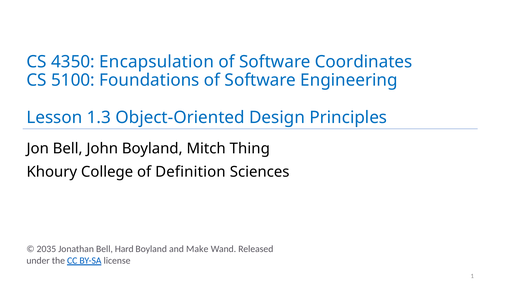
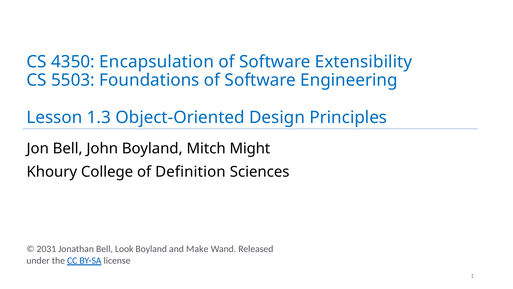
Coordinates: Coordinates -> Extensibility
5100: 5100 -> 5503
Thing: Thing -> Might
2035: 2035 -> 2031
Hard: Hard -> Look
